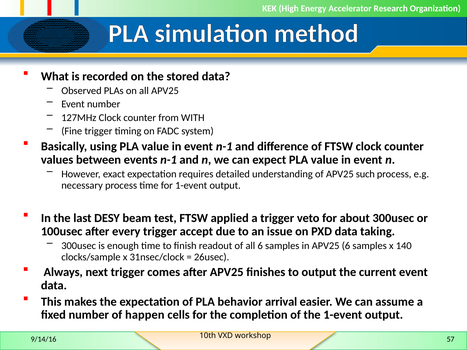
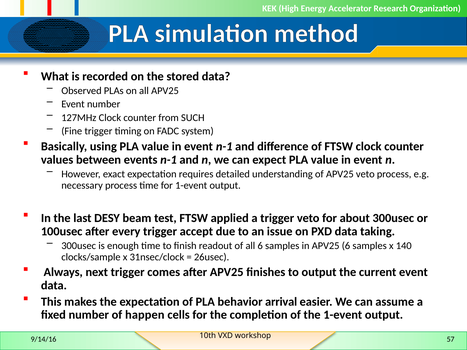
WITH: WITH -> SUCH
APV25 such: such -> veto
